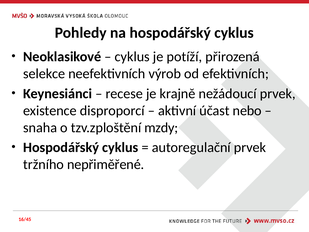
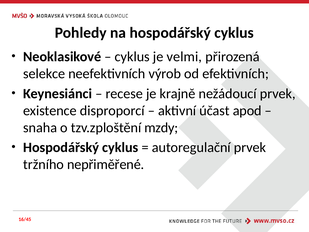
potíží: potíží -> velmi
nebo: nebo -> apod
